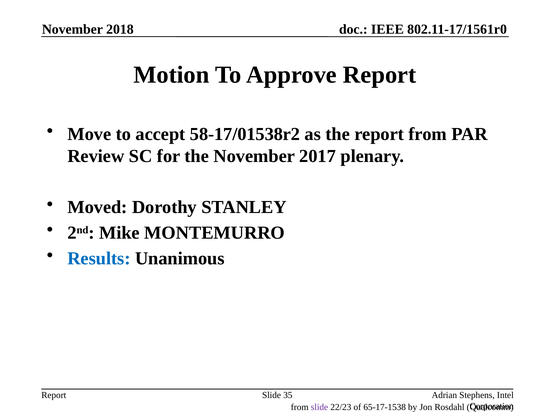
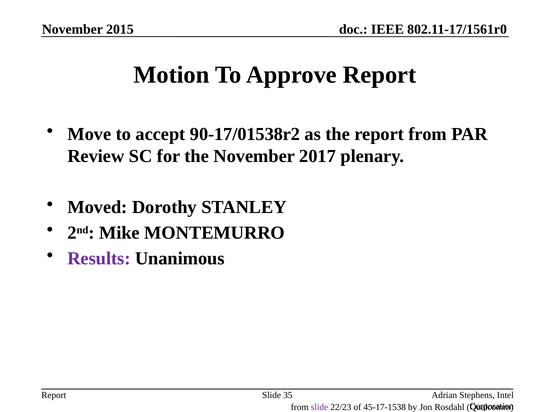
2018: 2018 -> 2015
58-17/01538r2: 58-17/01538r2 -> 90-17/01538r2
Results colour: blue -> purple
65-17-1538: 65-17-1538 -> 45-17-1538
